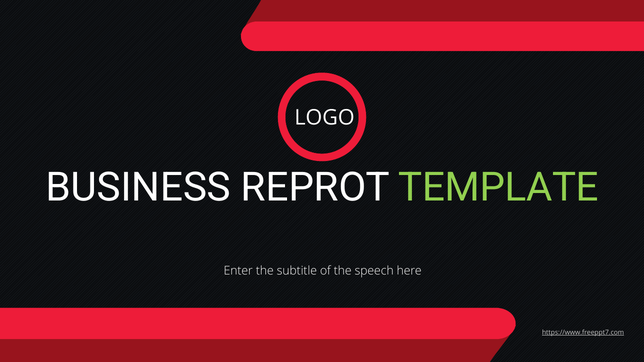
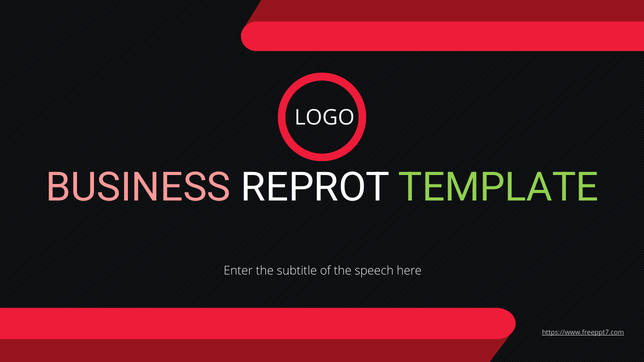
BUSINESS colour: white -> pink
